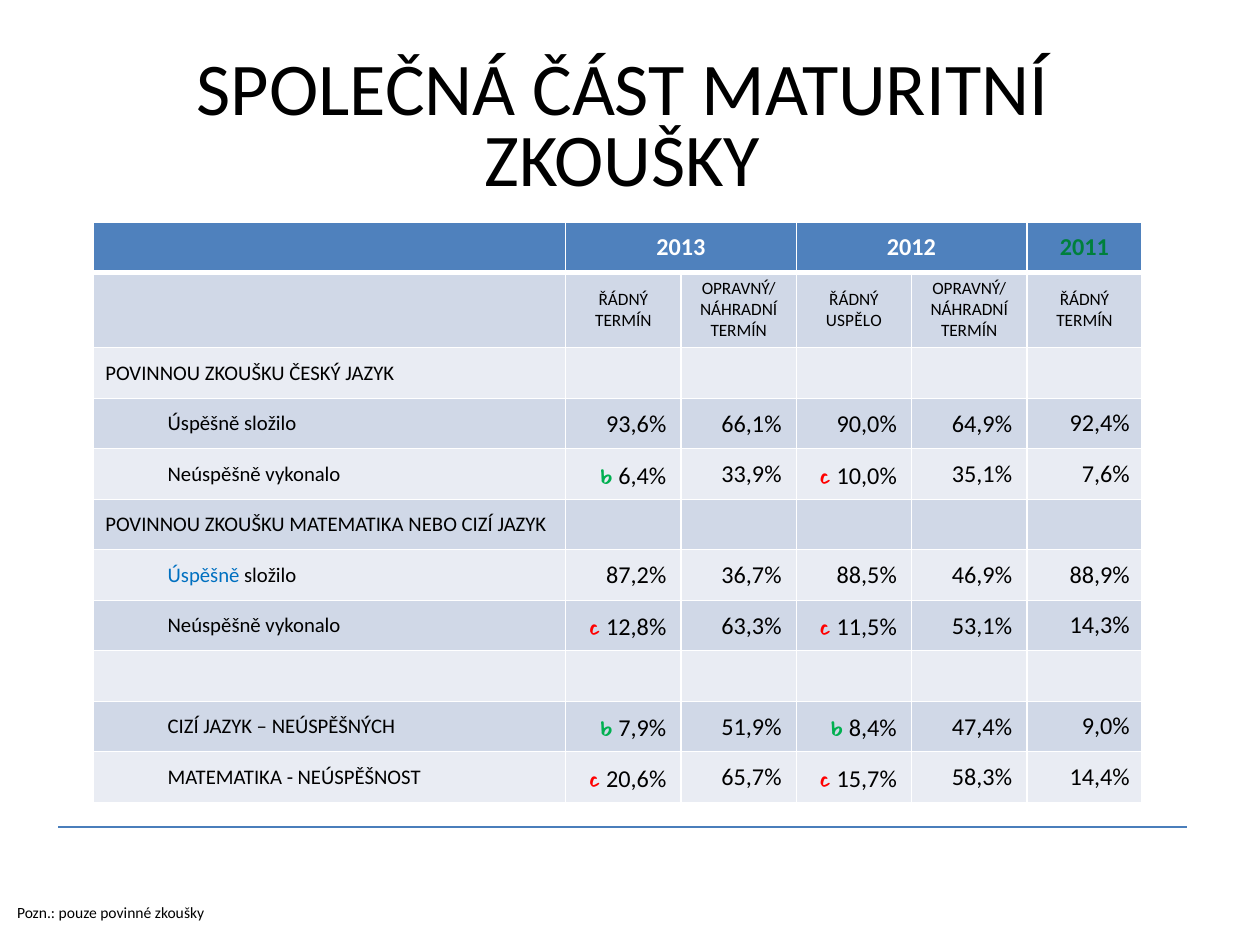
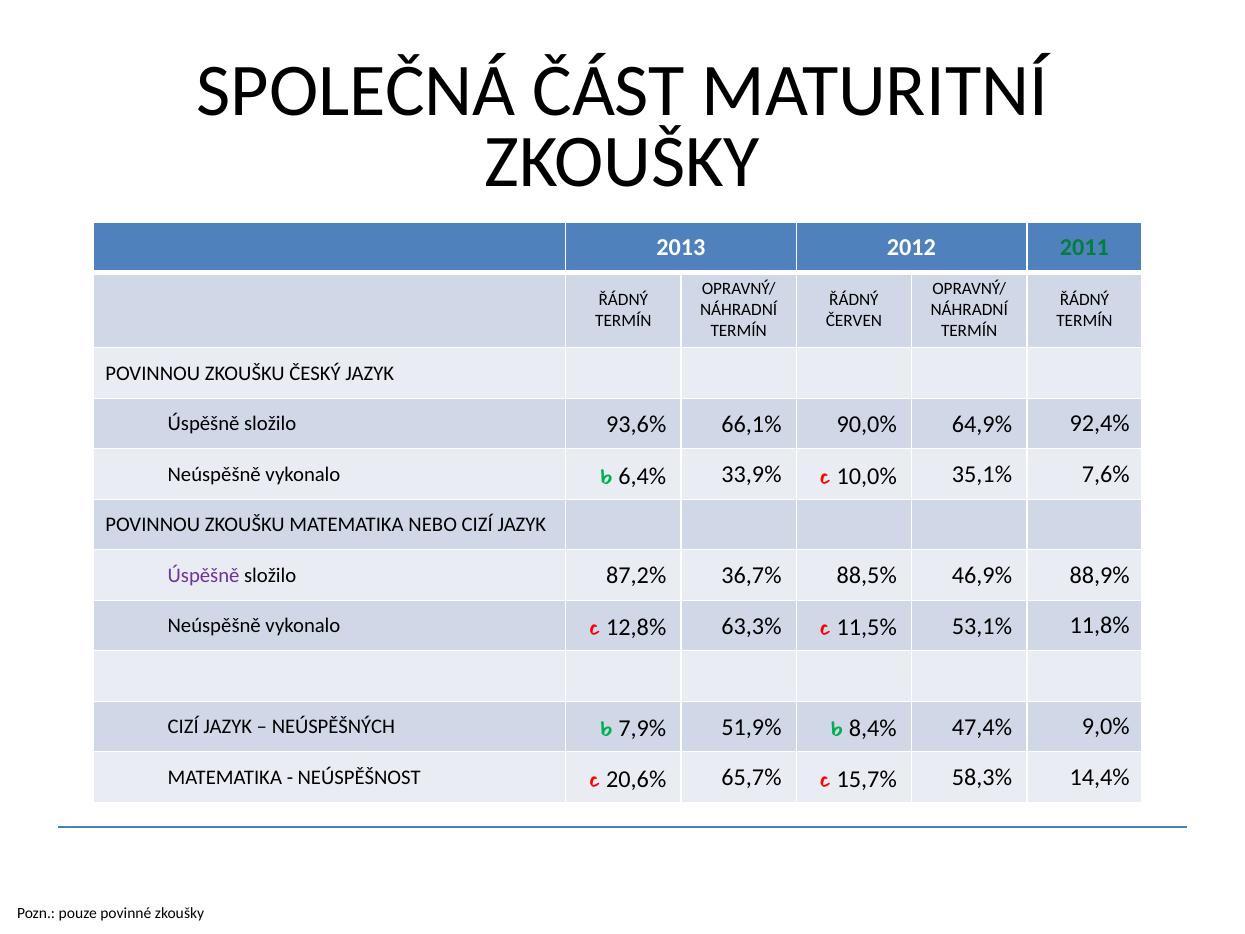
USPĚLO: USPĚLO -> ČERVEN
Úspěšně at (204, 575) colour: blue -> purple
14,3%: 14,3% -> 11,8%
